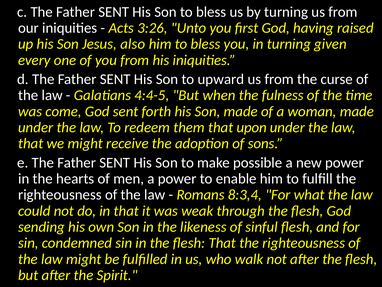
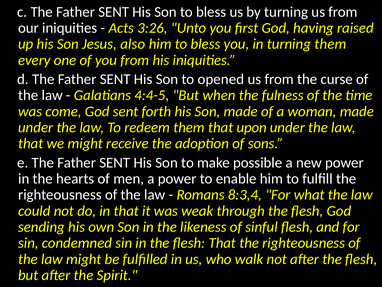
turning given: given -> them
upward: upward -> opened
